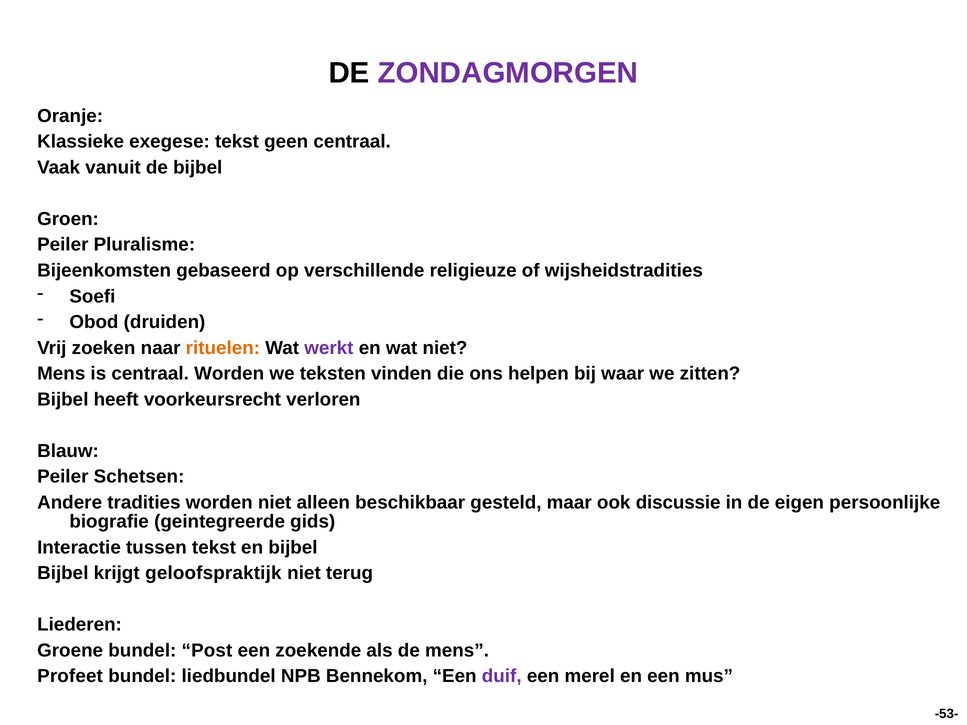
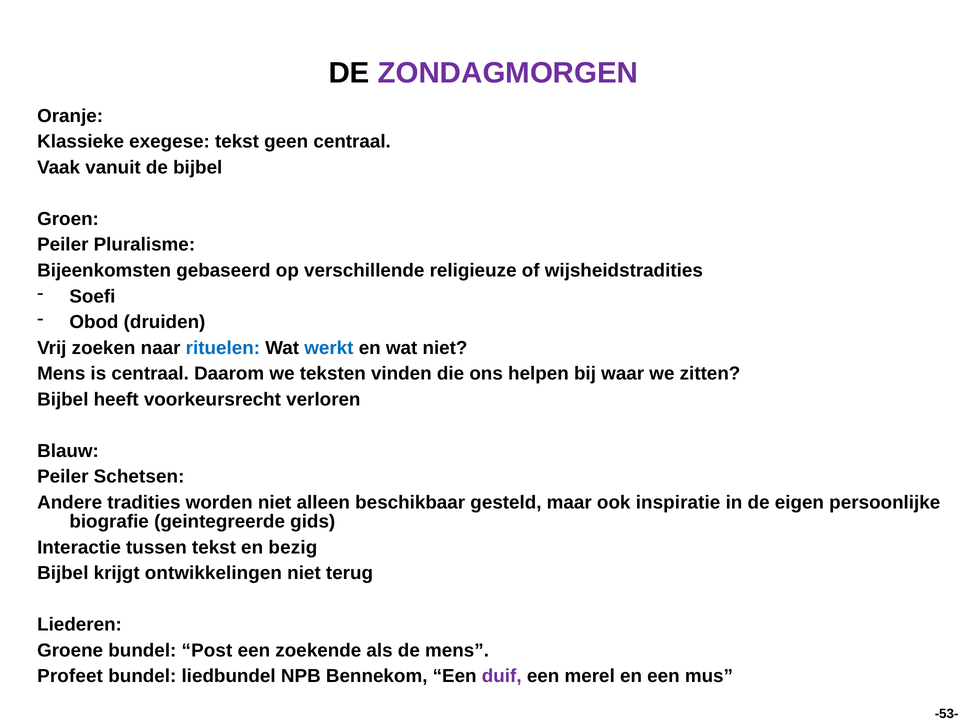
rituelen colour: orange -> blue
werkt colour: purple -> blue
centraal Worden: Worden -> Daarom
discussie: discussie -> inspiratie
en bijbel: bijbel -> bezig
geloofspraktijk: geloofspraktijk -> ontwikkelingen
